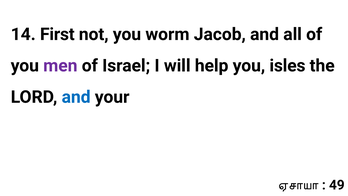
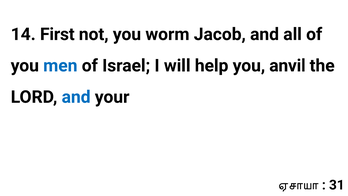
men colour: purple -> blue
isles: isles -> anvil
49: 49 -> 31
